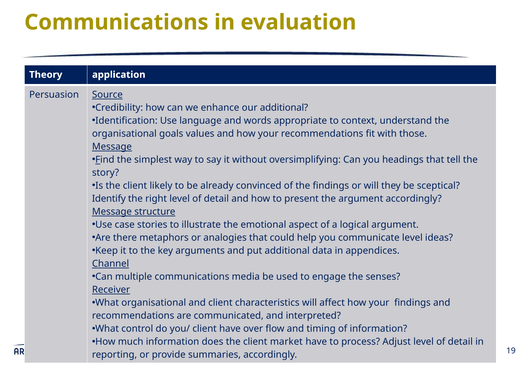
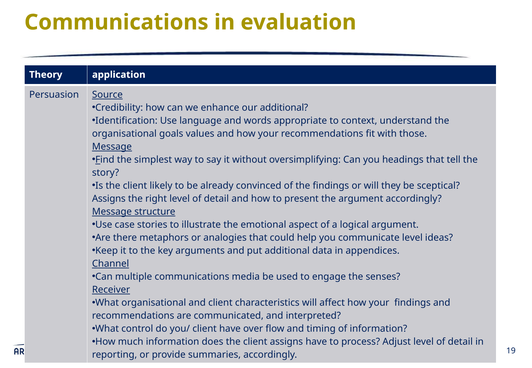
Identify at (109, 199): Identify -> Assigns
client market: market -> assigns
